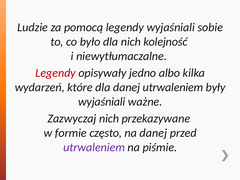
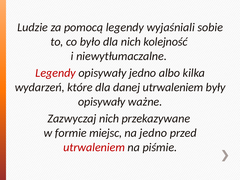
wyjaśniali at (102, 102): wyjaśniali -> opisywały
często: często -> miejsc
na danej: danej -> jedno
utrwaleniem at (94, 147) colour: purple -> red
